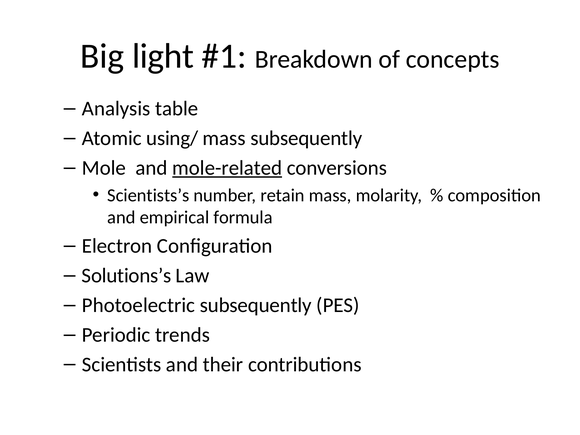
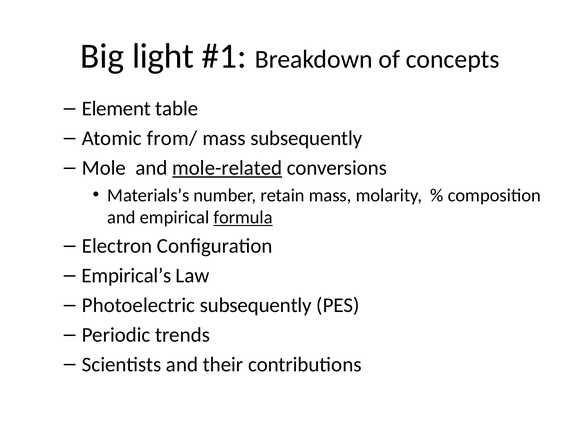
Analysis: Analysis -> Element
using/: using/ -> from/
Scientists’s: Scientists’s -> Materials’s
formula underline: none -> present
Solutions’s: Solutions’s -> Empirical’s
